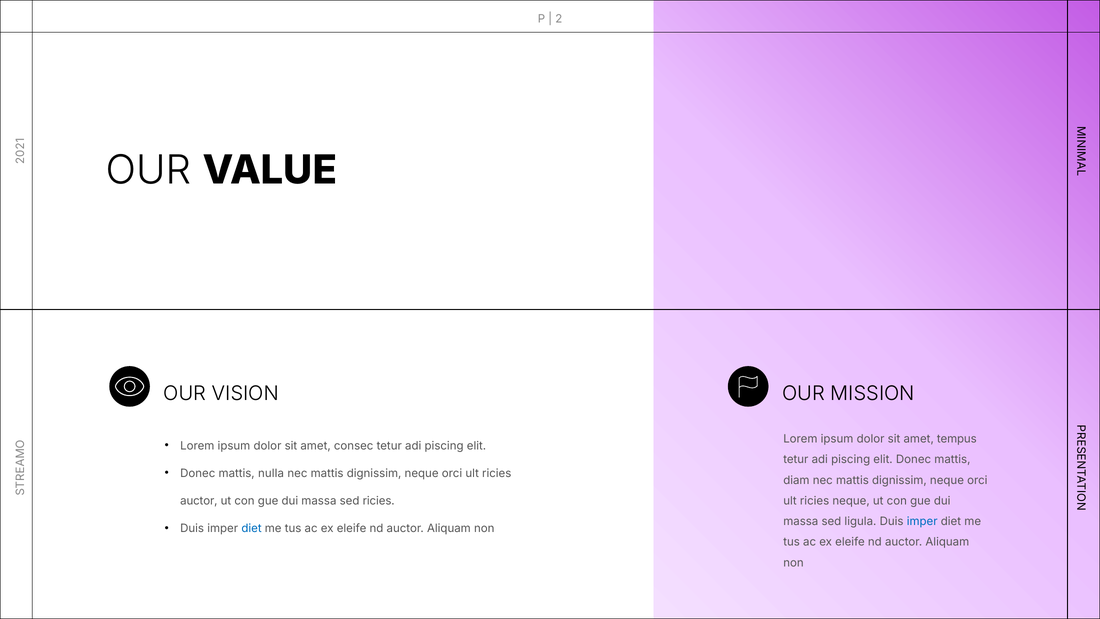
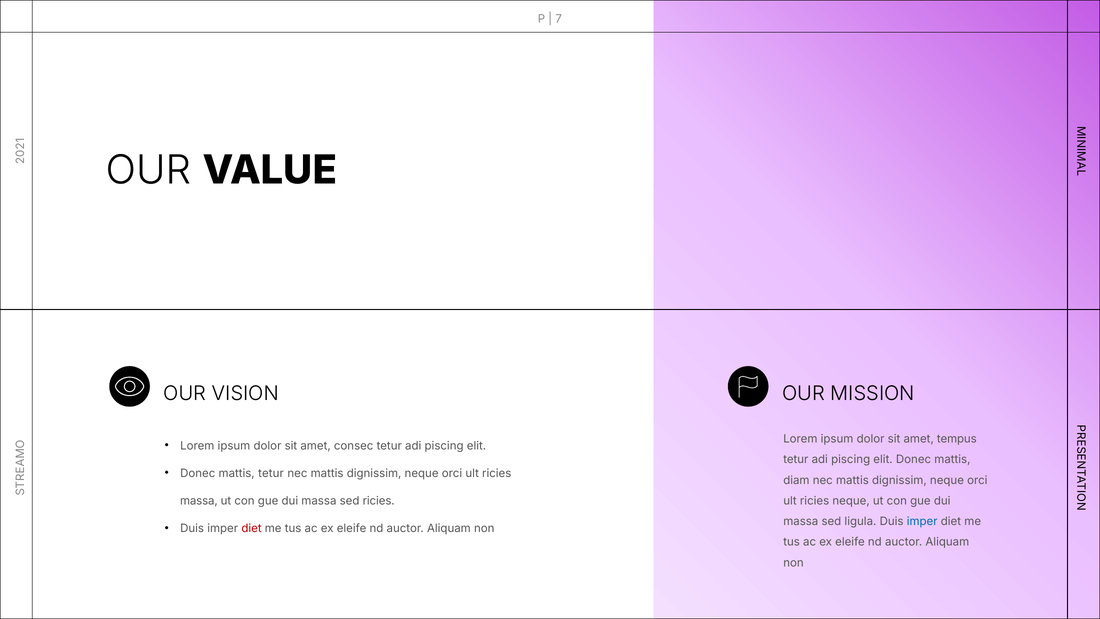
2 at (559, 19): 2 -> 7
mattis nulla: nulla -> tetur
auctor at (199, 501): auctor -> massa
diet at (252, 528) colour: blue -> red
